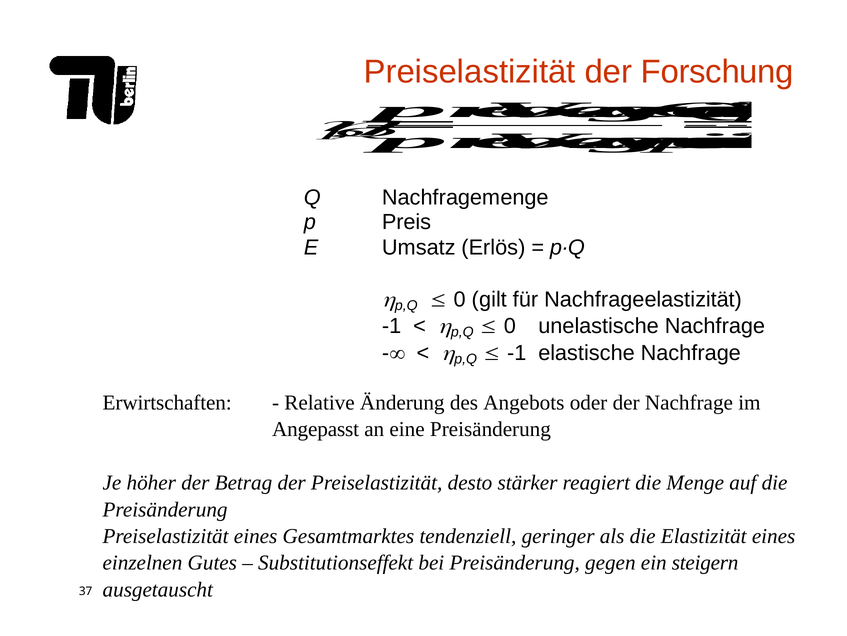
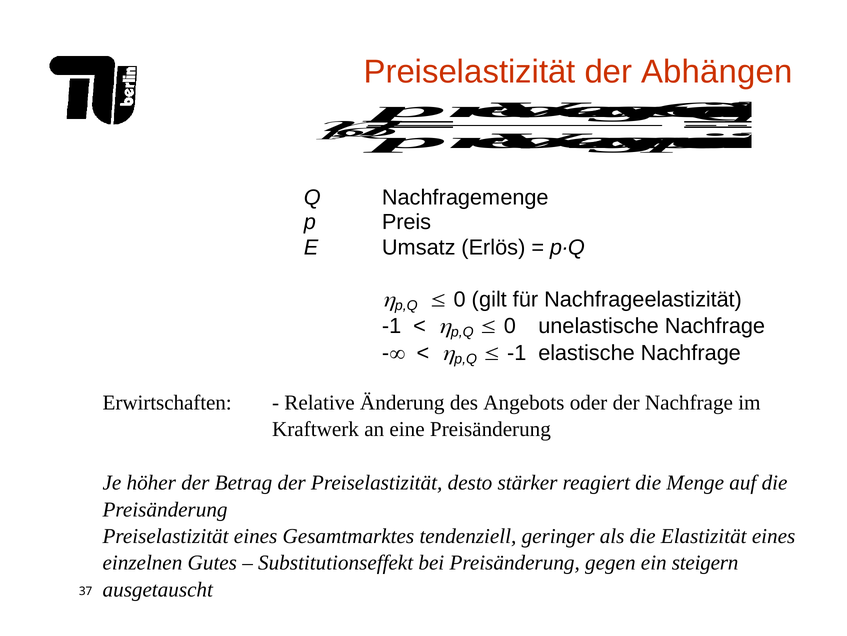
Forschung: Forschung -> Abhängen
Angepasst: Angepasst -> Kraftwerk
